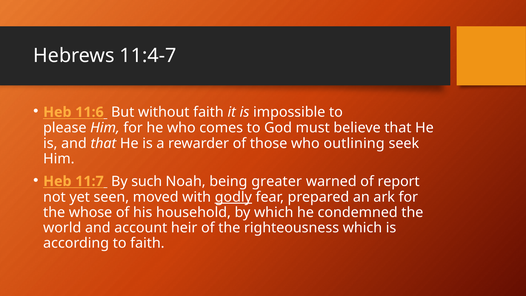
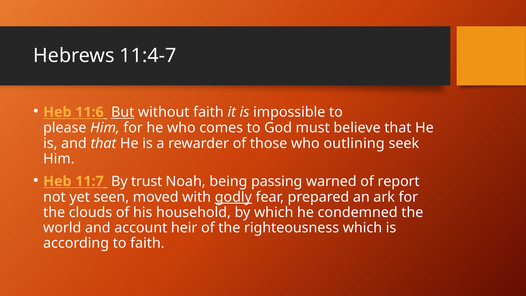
But underline: none -> present
such: such -> trust
greater: greater -> passing
whose: whose -> clouds
